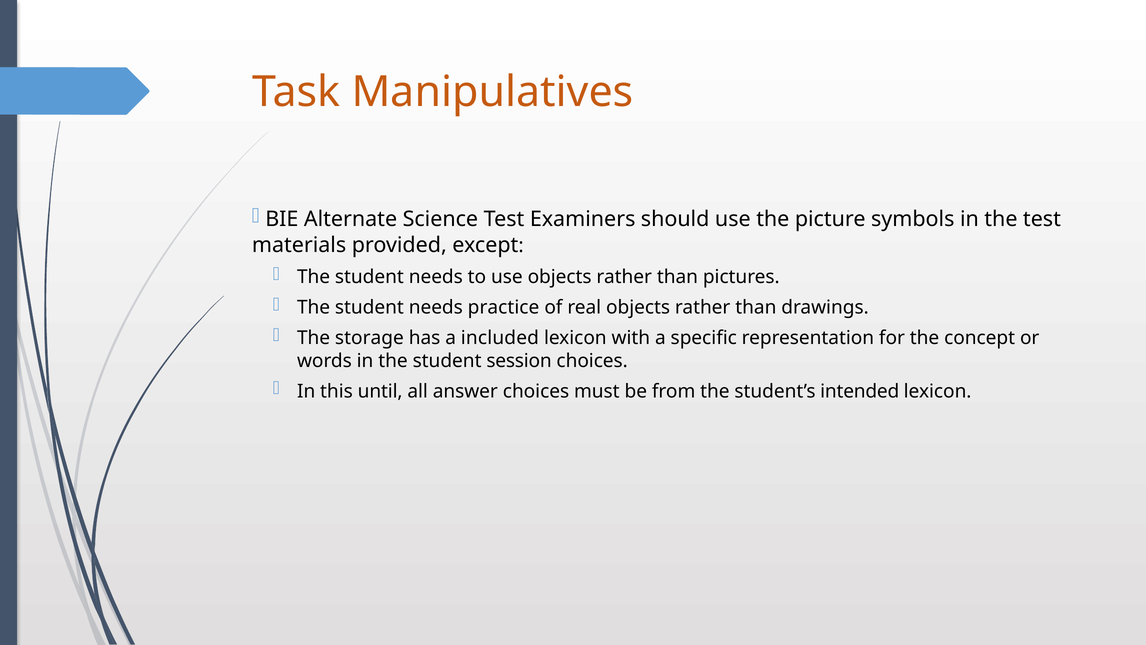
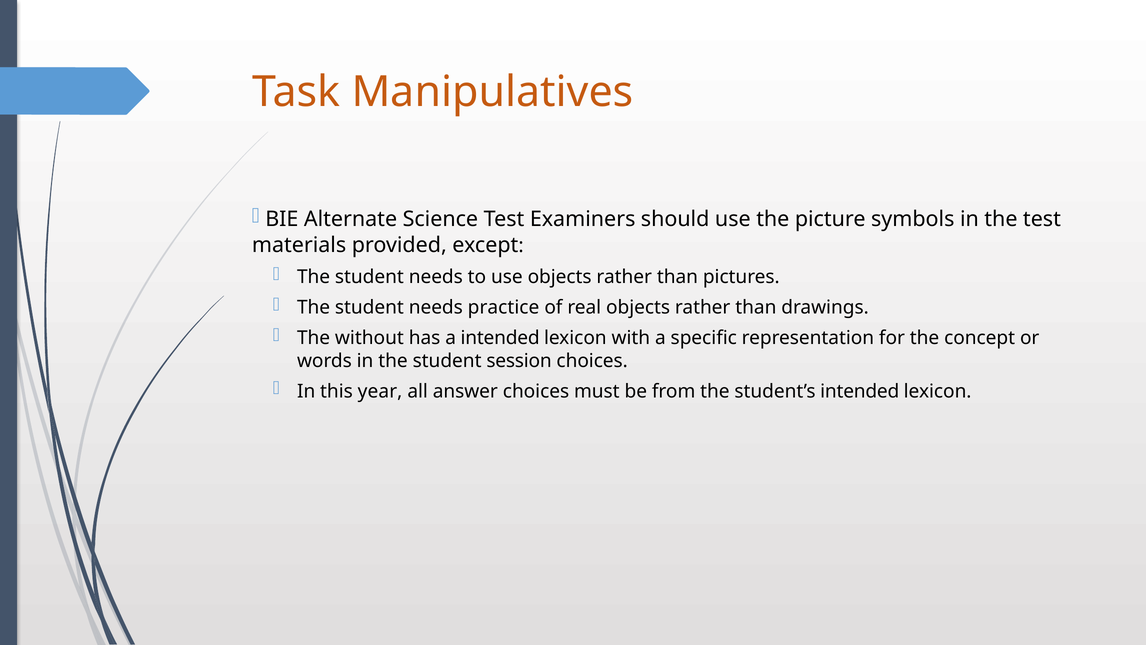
storage: storage -> without
a included: included -> intended
until: until -> year
